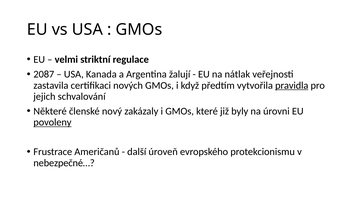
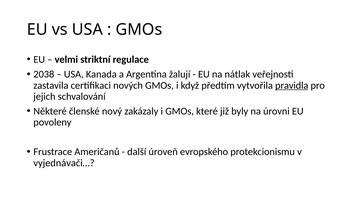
2087: 2087 -> 2038
povoleny underline: present -> none
nebezpečné…: nebezpečné… -> vyjednávači…
